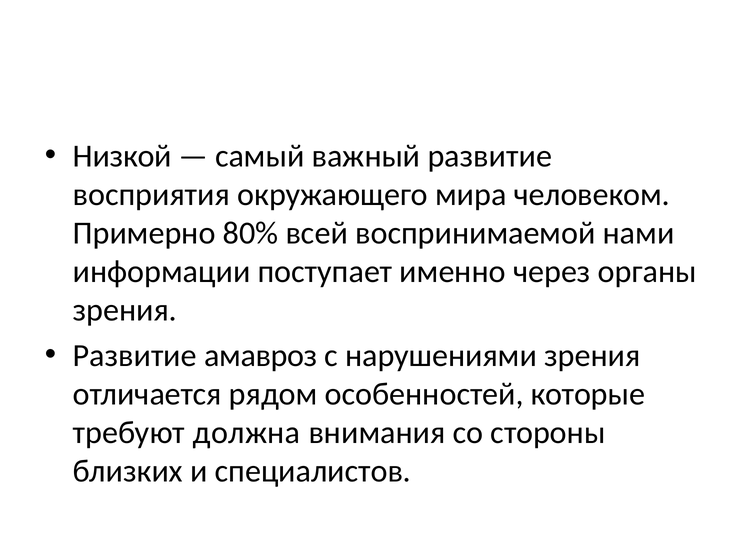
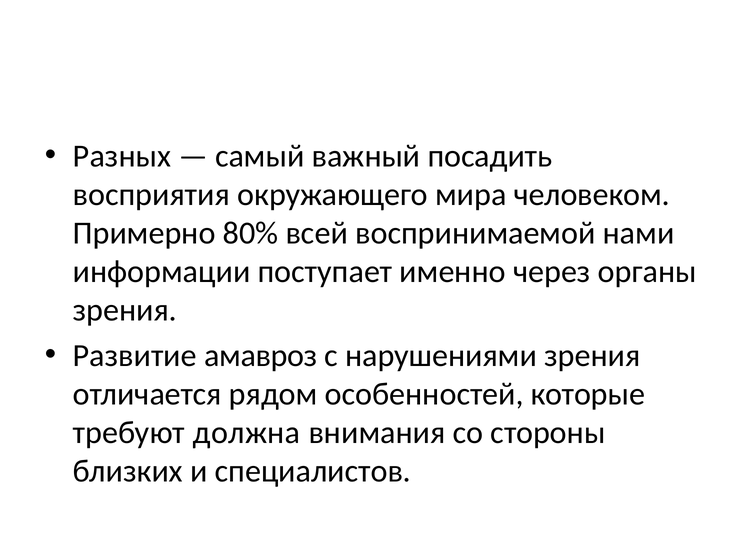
Низкой: Низкой -> Разных
важный развитие: развитие -> посадить
